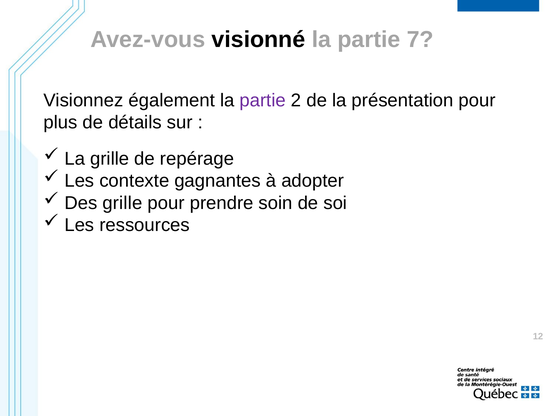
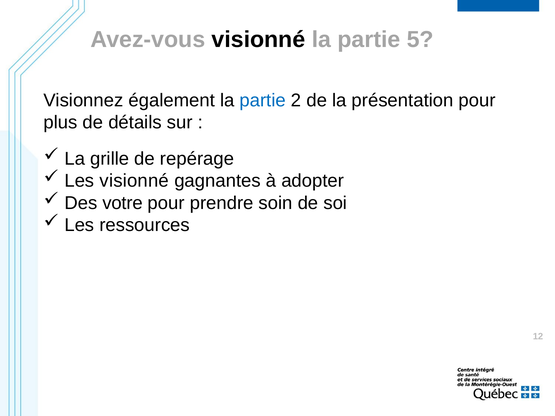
7: 7 -> 5
partie at (263, 100) colour: purple -> blue
Les contexte: contexte -> visionné
Des grille: grille -> votre
